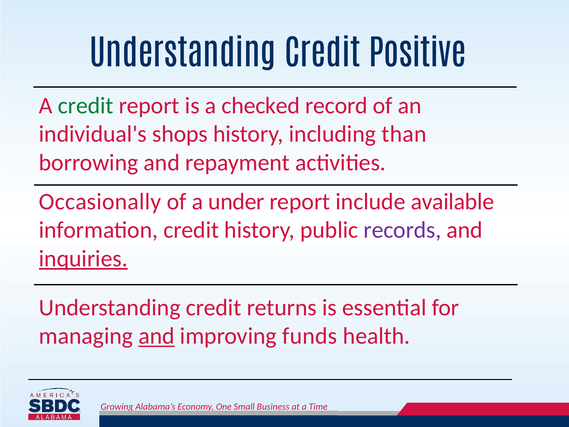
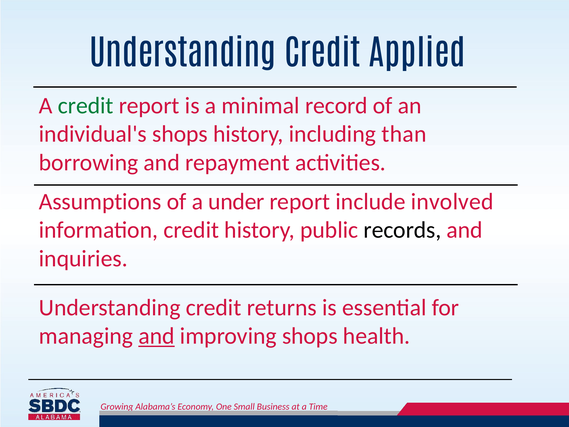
Positive: Positive -> Applied
checked: checked -> minimal
Occasionally: Occasionally -> Assumptions
available: available -> involved
records colour: purple -> black
inquiries underline: present -> none
improving funds: funds -> shops
